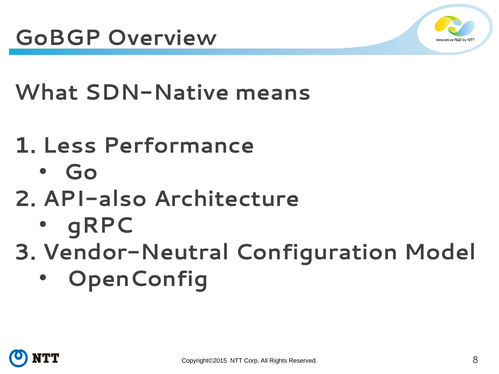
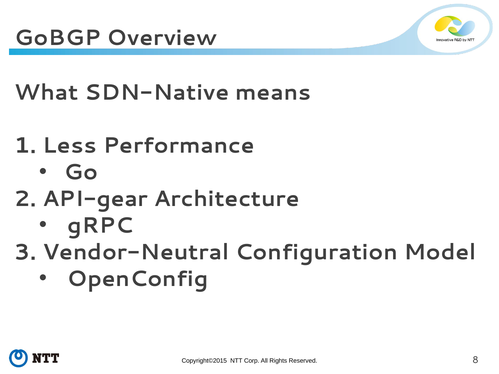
API-also: API-also -> API-gear
